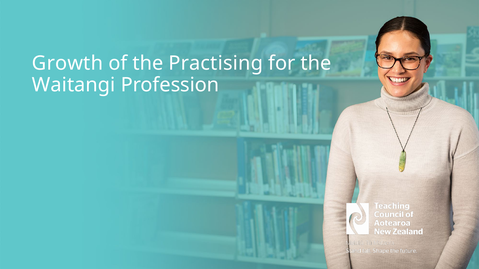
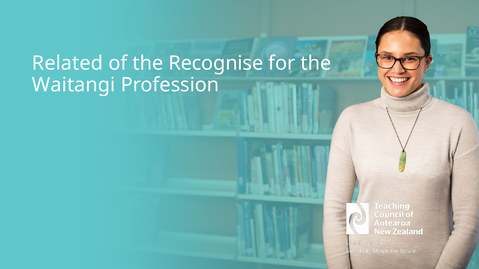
Growth: Growth -> Related
Practising: Practising -> Recognise
